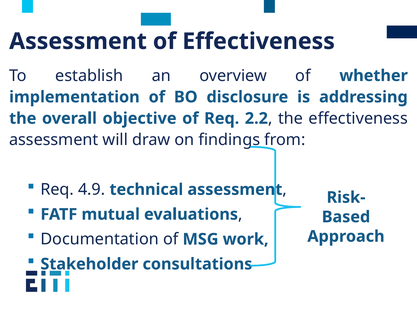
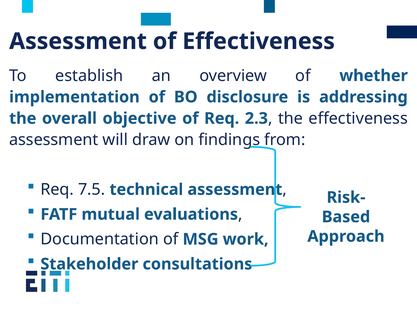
2.2: 2.2 -> 2.3
4.9: 4.9 -> 7.5
